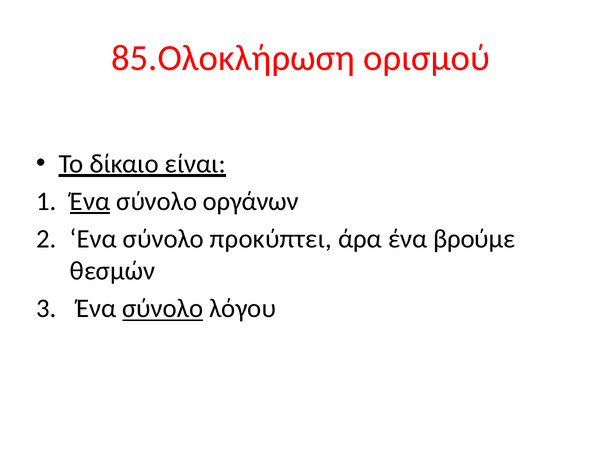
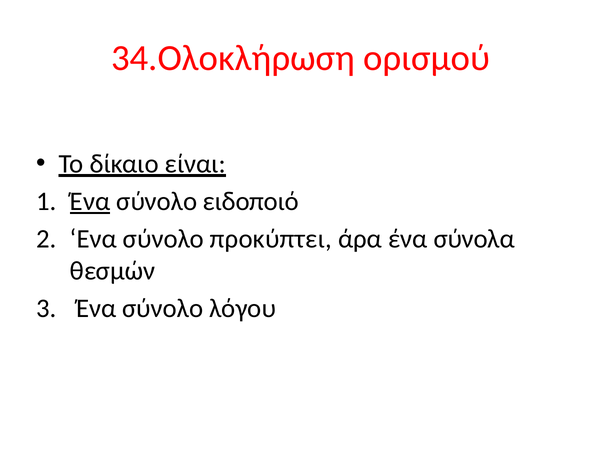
85.Ολοκλήρωση: 85.Ολοκλήρωση -> 34.Ολοκλήρωση
οργάνων: οργάνων -> ειδοποιό
βρούμε: βρούμε -> σύνολα
σύνολο at (163, 308) underline: present -> none
